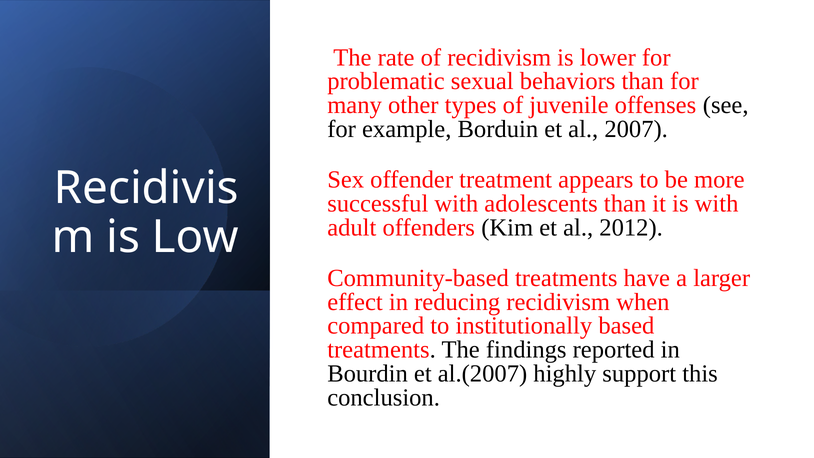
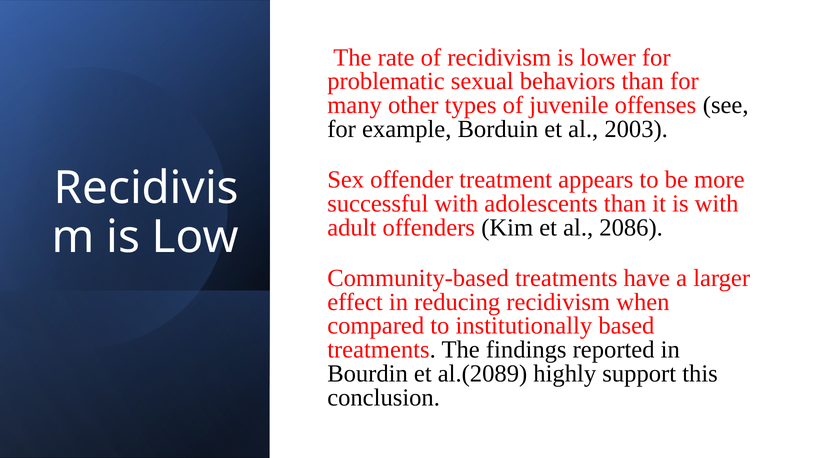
2007: 2007 -> 2003
2012: 2012 -> 2086
al.(2007: al.(2007 -> al.(2089
